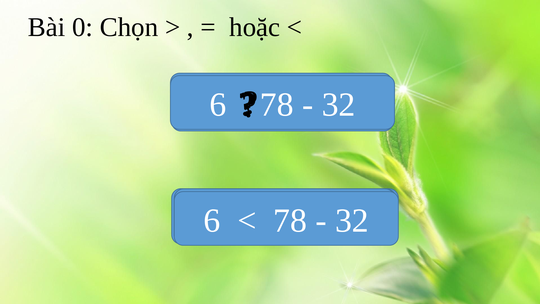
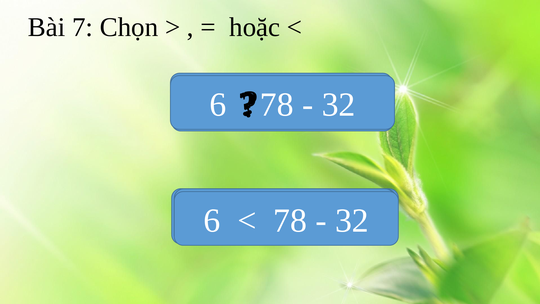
0: 0 -> 7
